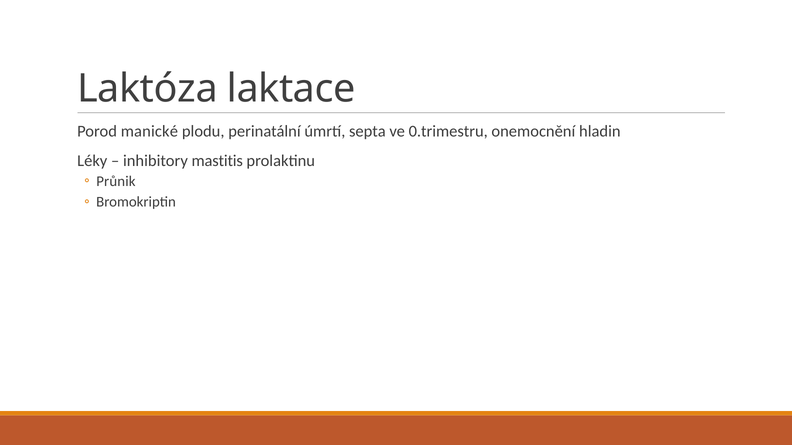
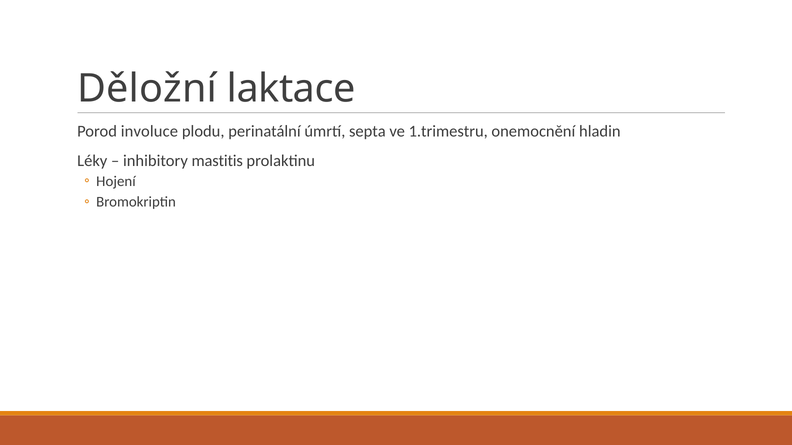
Laktóza: Laktóza -> Děložní
manické: manické -> involuce
0.trimestru: 0.trimestru -> 1.trimestru
Průnik: Průnik -> Hojení
